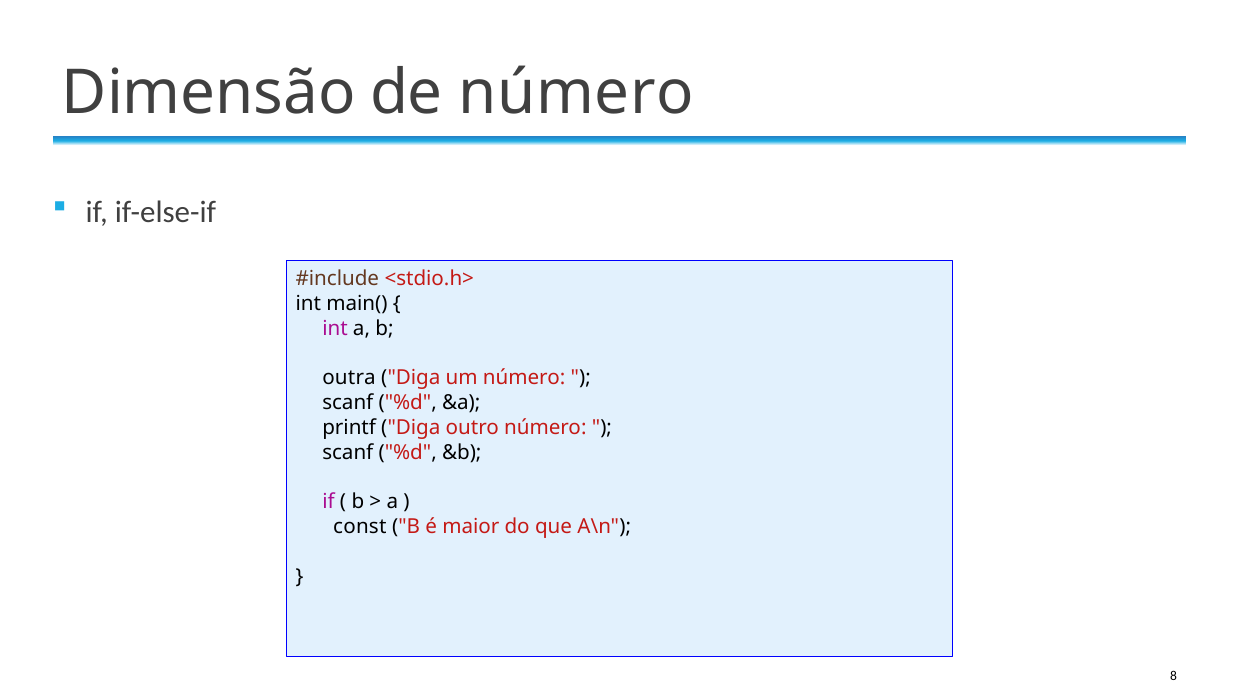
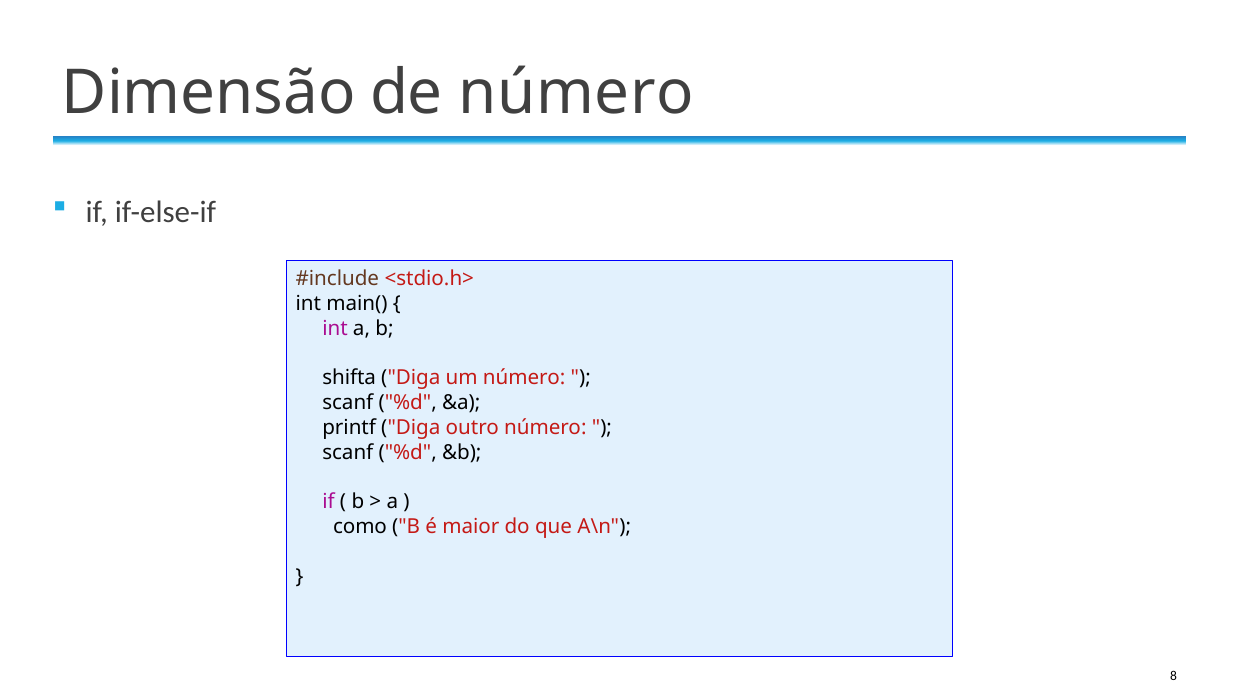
outra: outra -> shifta
const: const -> como
